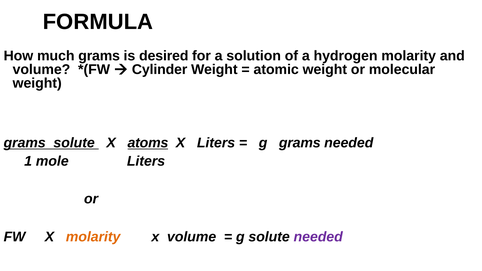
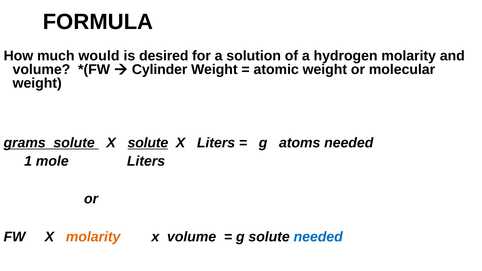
much grams: grams -> would
X atoms: atoms -> solute
g grams: grams -> atoms
needed at (318, 237) colour: purple -> blue
